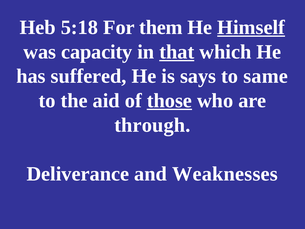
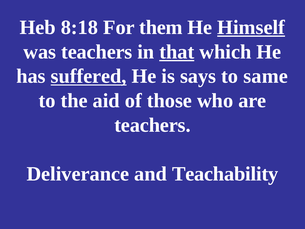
5:18: 5:18 -> 8:18
was capacity: capacity -> teachers
suffered underline: none -> present
those underline: present -> none
through at (152, 125): through -> teachers
Weaknesses: Weaknesses -> Teachability
